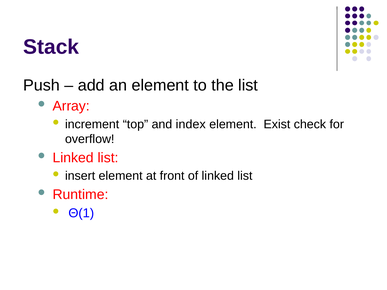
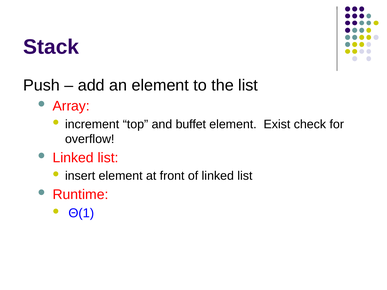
index: index -> buffet
